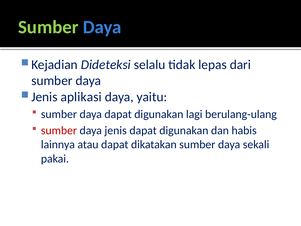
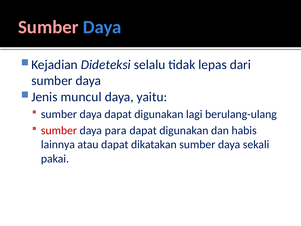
Sumber at (48, 27) colour: light green -> pink
aplikasi: aplikasi -> muncul
jenis: jenis -> para
